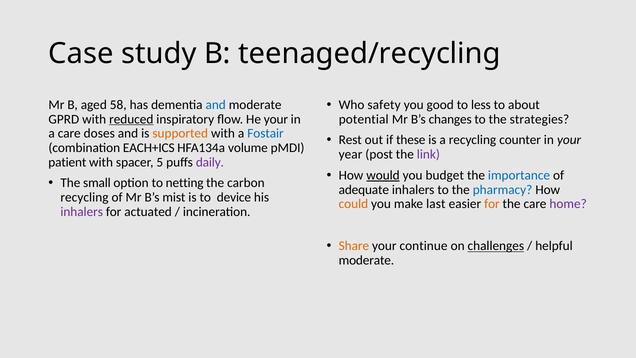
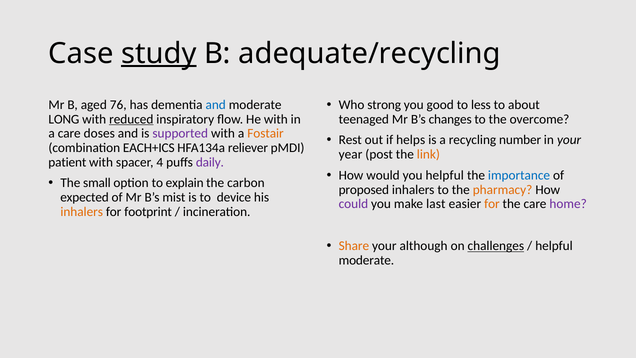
study underline: none -> present
teenaged/recycling: teenaged/recycling -> adequate/recycling
safety: safety -> strong
58: 58 -> 76
GPRD: GPRD -> LONG
He your: your -> with
potential: potential -> teenaged
strategies: strategies -> overcome
supported colour: orange -> purple
Fostair colour: blue -> orange
these: these -> helps
counter: counter -> number
volume: volume -> reliever
link colour: purple -> orange
5: 5 -> 4
would underline: present -> none
you budget: budget -> helpful
netting: netting -> explain
adequate: adequate -> proposed
pharmacy colour: blue -> orange
recycling at (84, 197): recycling -> expected
could colour: orange -> purple
inhalers at (82, 212) colour: purple -> orange
actuated: actuated -> footprint
continue: continue -> although
